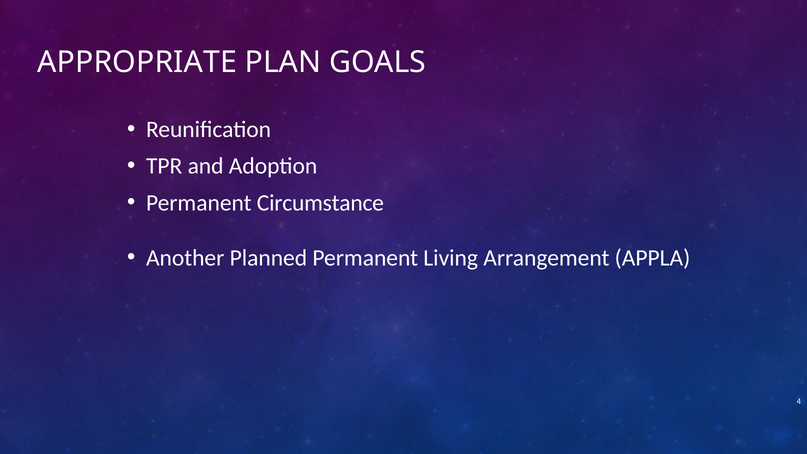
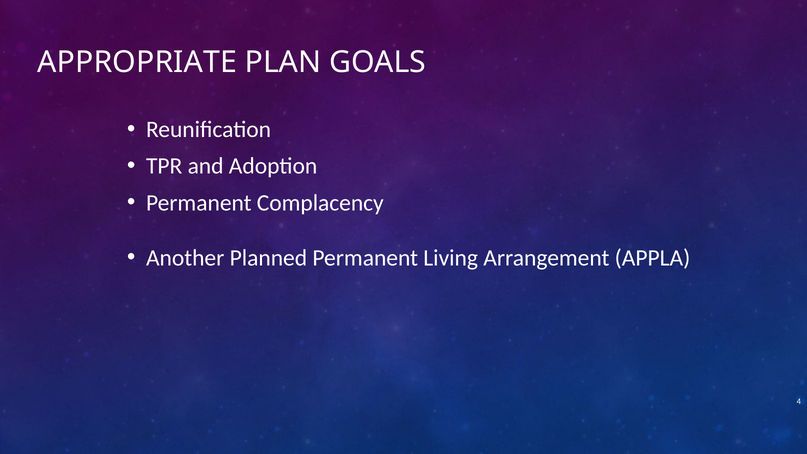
Circumstance: Circumstance -> Complacency
